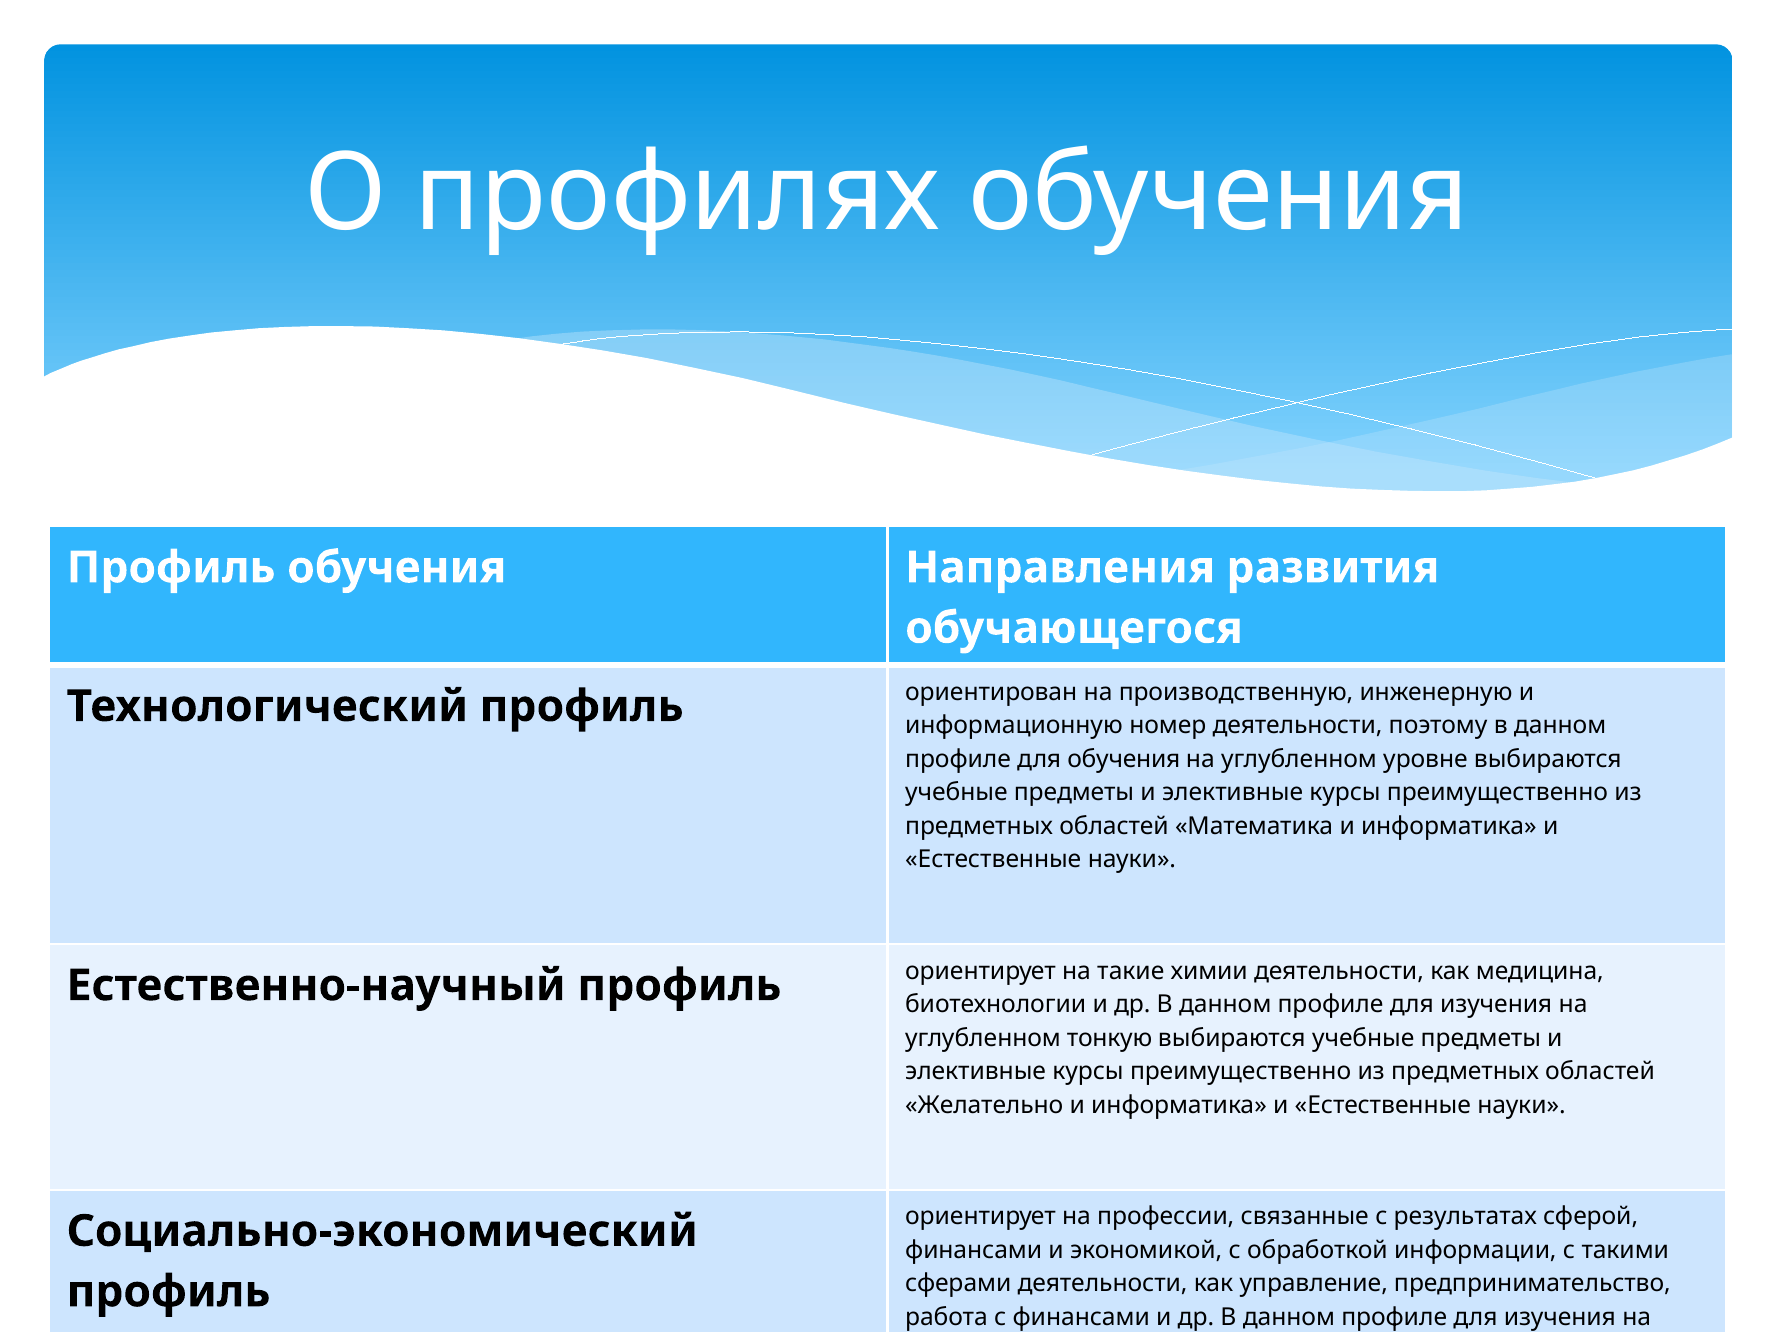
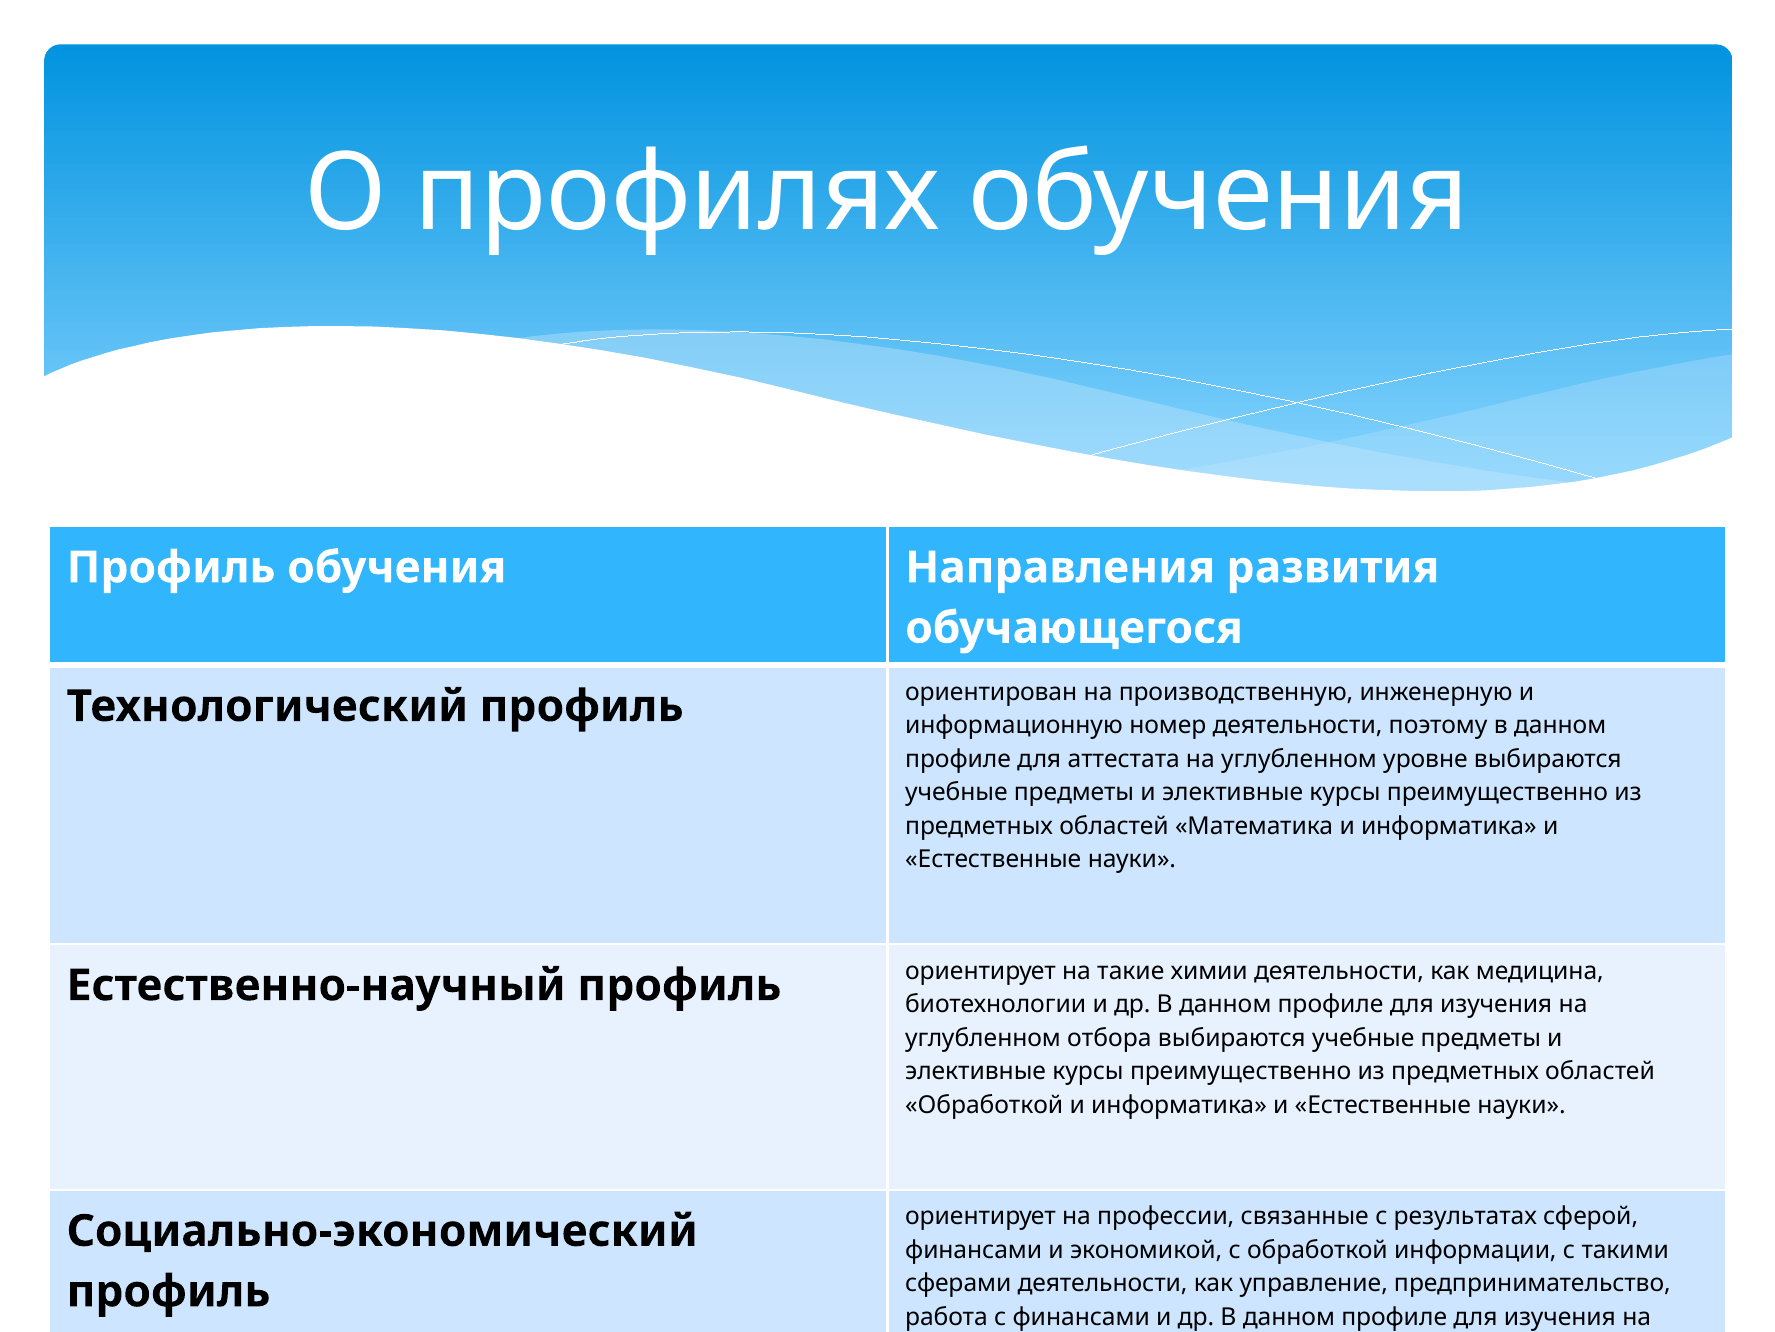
для обучения: обучения -> аттестата
тонкую: тонкую -> отбора
Желательно at (984, 1104): Желательно -> Обработкой
